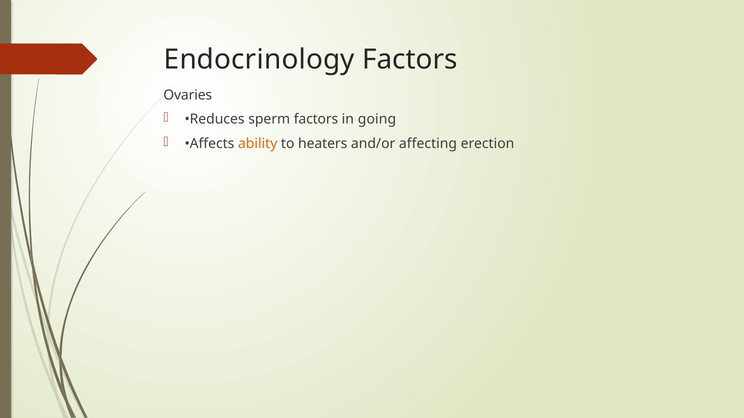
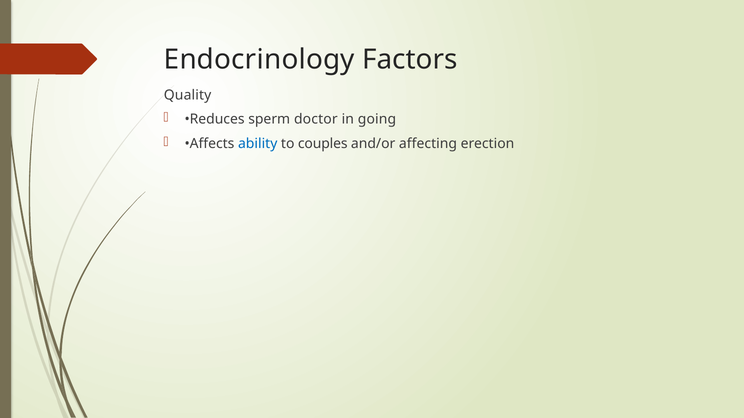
Ovaries: Ovaries -> Quality
sperm factors: factors -> doctor
ability colour: orange -> blue
heaters: heaters -> couples
